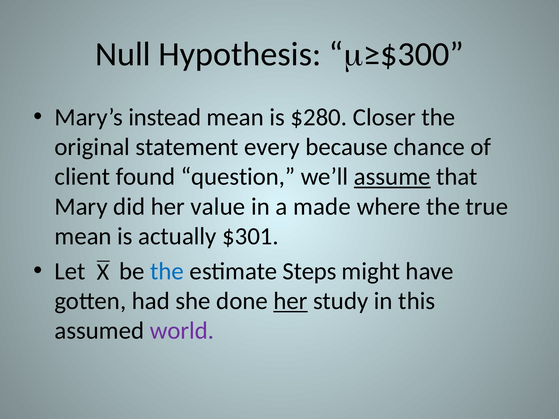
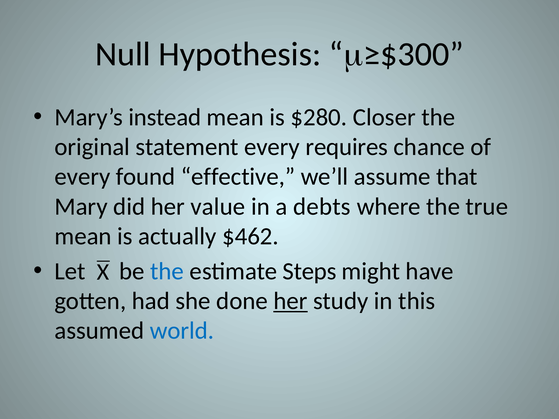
because: because -> requires
client at (82, 177): client -> every
question: question -> effective
assume underline: present -> none
made: made -> debts
$301: $301 -> $462
world colour: purple -> blue
